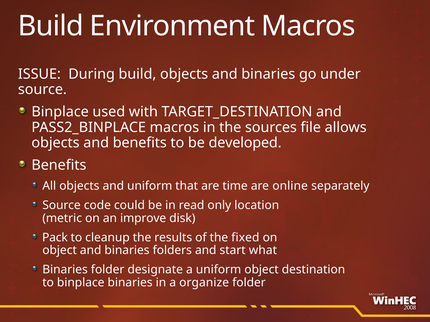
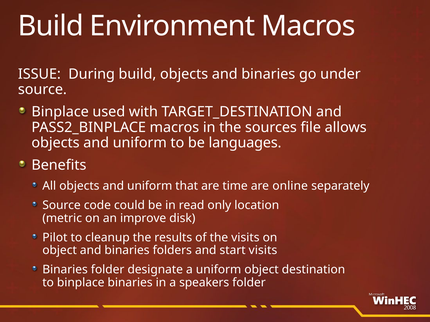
benefits at (140, 143): benefits -> uniform
developed: developed -> languages
Pack: Pack -> Pilot
the fixed: fixed -> visits
start what: what -> visits
organize: organize -> speakers
